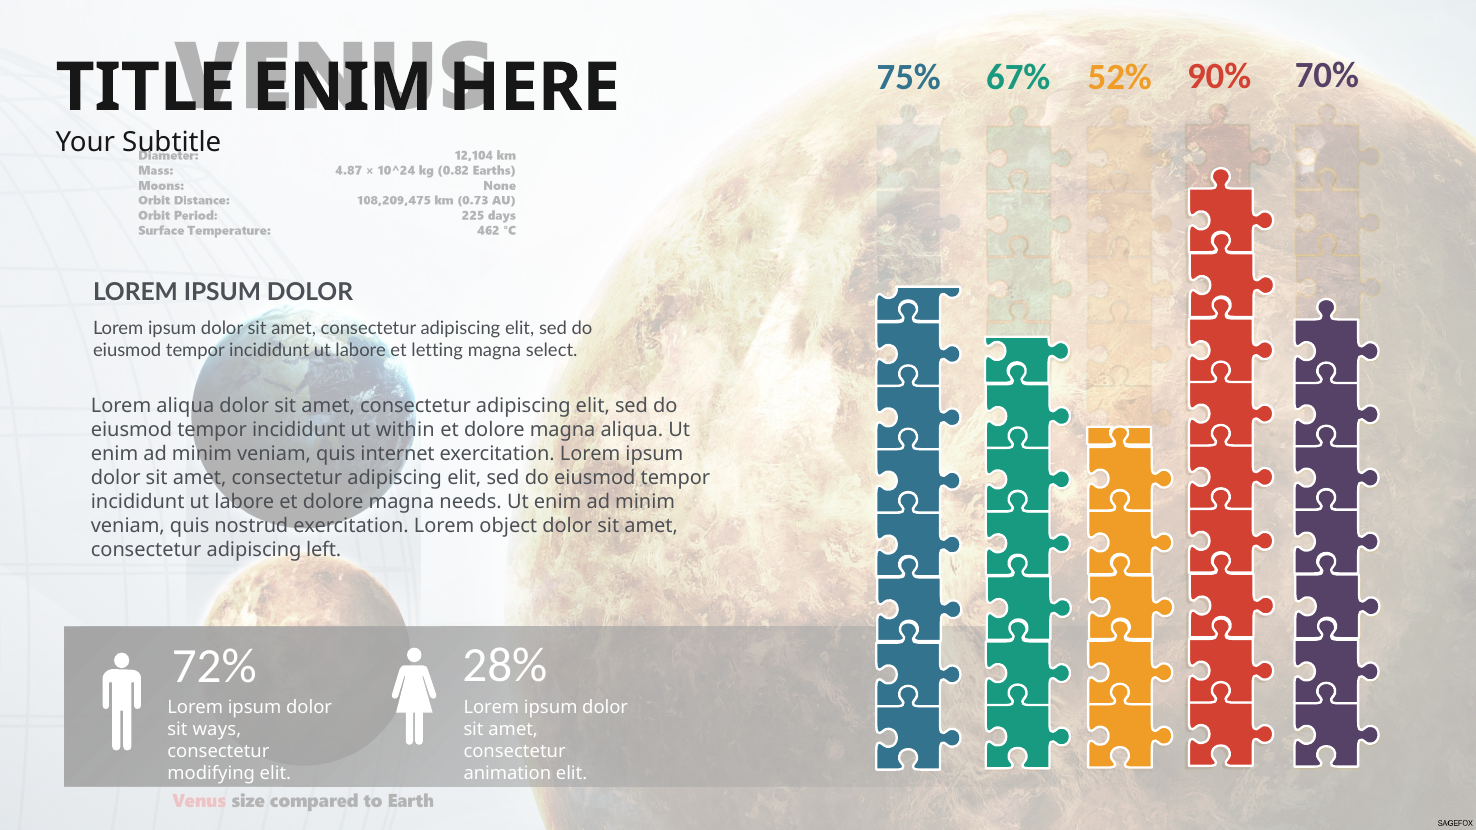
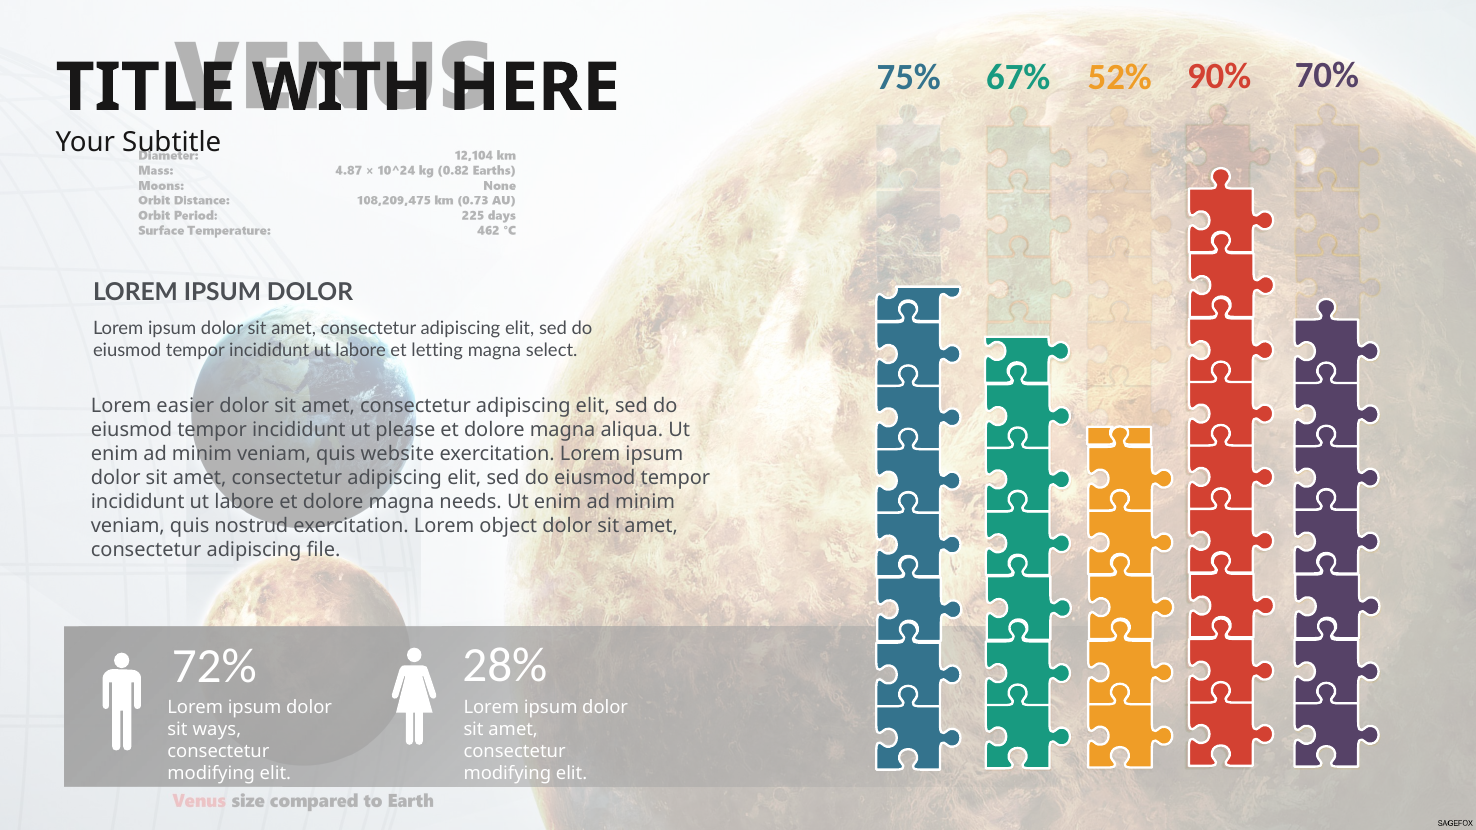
ENIM at (342, 88): ENIM -> WITH
Lorem aliqua: aliqua -> easier
within: within -> please
internet: internet -> website
left: left -> file
animation at (507, 774): animation -> modifying
